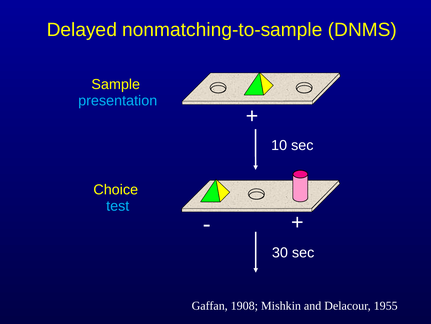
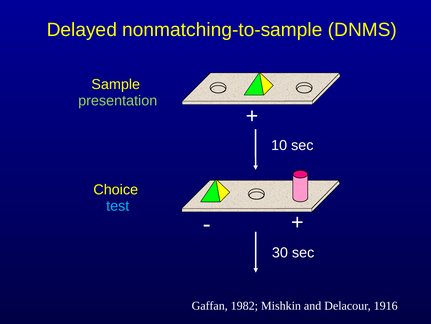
presentation colour: light blue -> light green
1908: 1908 -> 1982
1955: 1955 -> 1916
